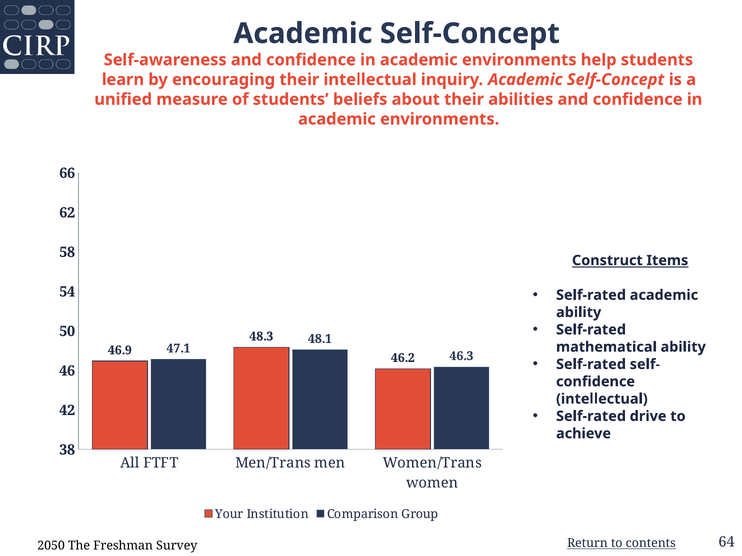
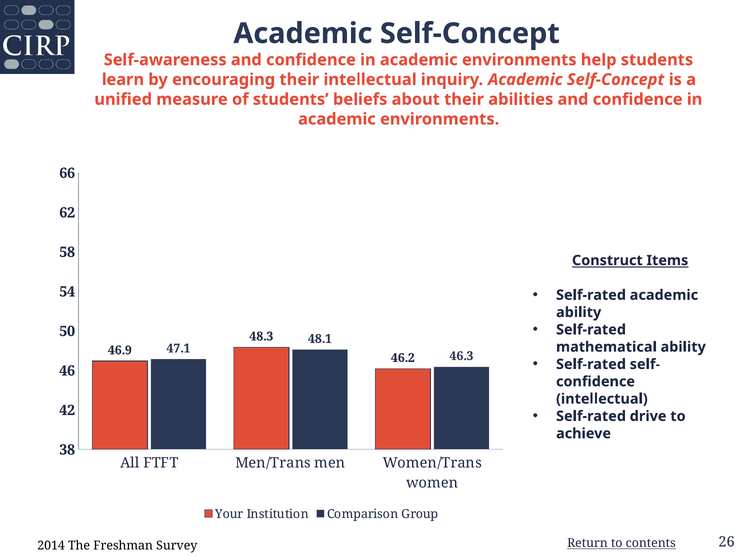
2050: 2050 -> 2014
64: 64 -> 26
